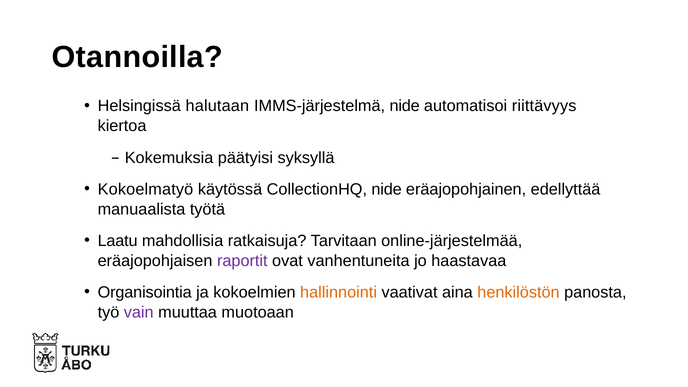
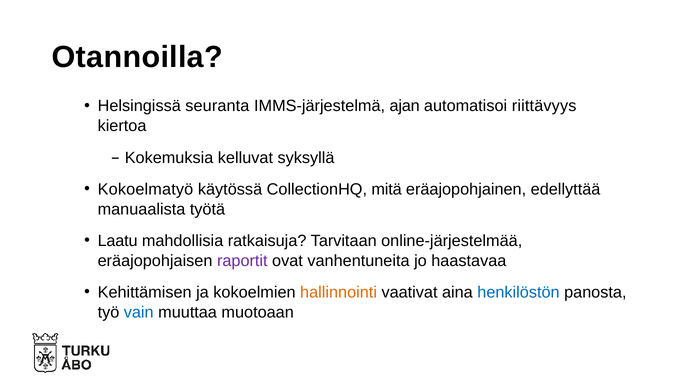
halutaan: halutaan -> seuranta
IMMS-järjestelmä nide: nide -> ajan
päätyisi: päätyisi -> kelluvat
CollectionHQ nide: nide -> mitä
Organisointia: Organisointia -> Kehittämisen
henkilöstön colour: orange -> blue
vain colour: purple -> blue
